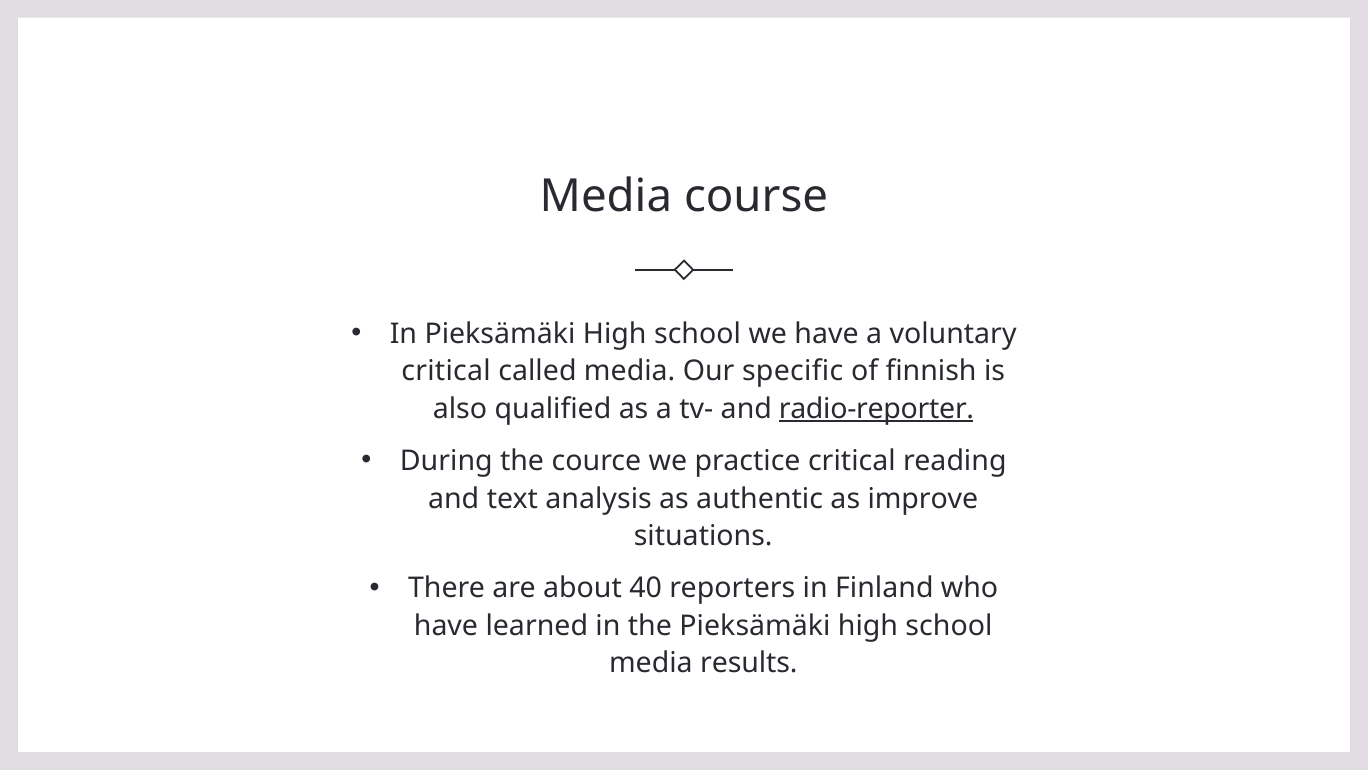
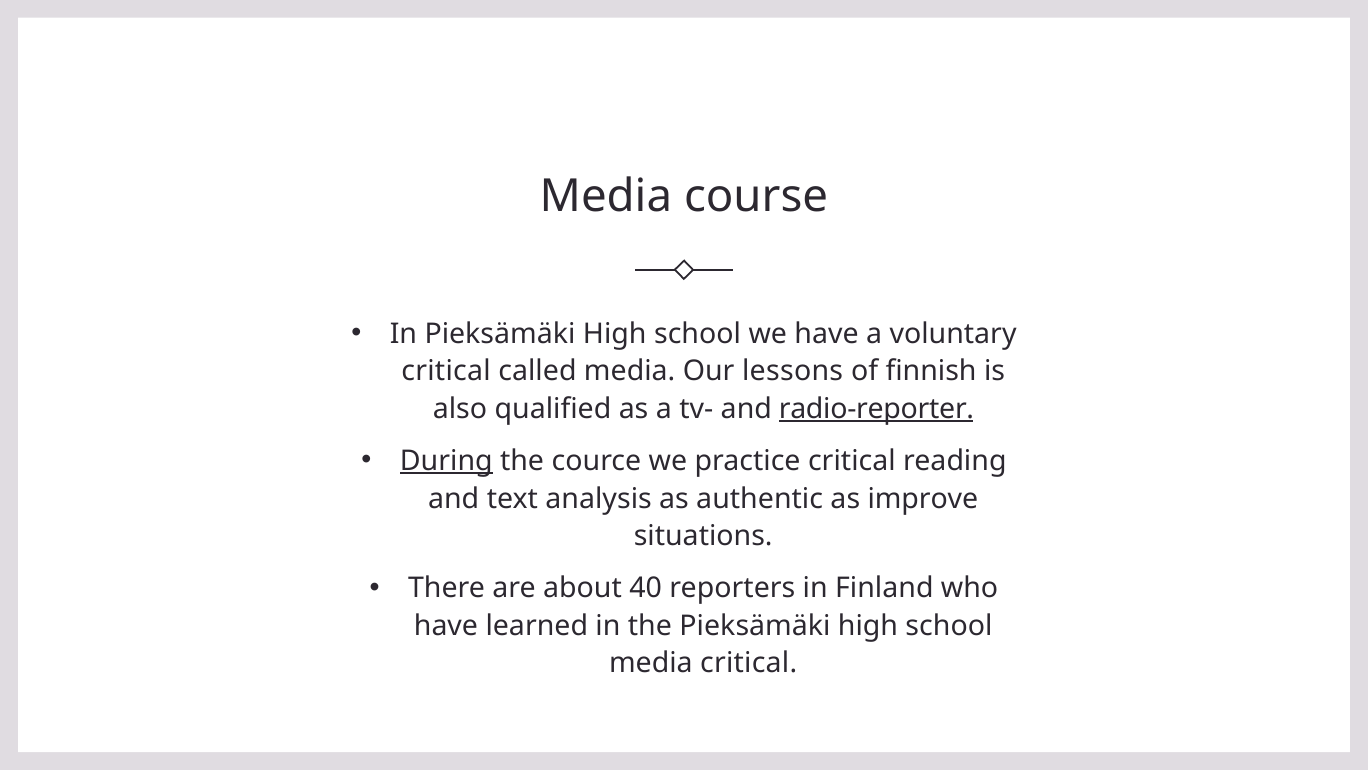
specific: specific -> lessons
During underline: none -> present
media results: results -> critical
